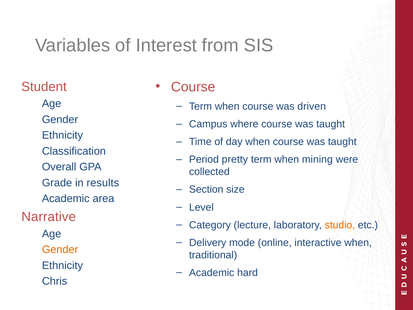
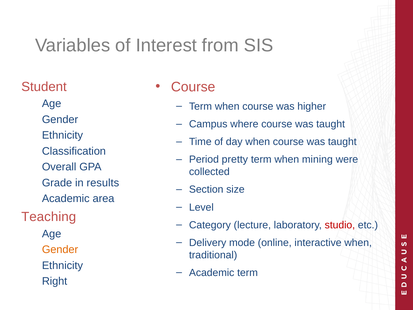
driven: driven -> higher
Narrative: Narrative -> Teaching
studio colour: orange -> red
Academic hard: hard -> term
Chris: Chris -> Right
